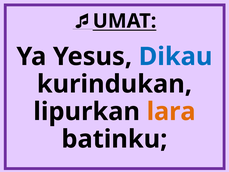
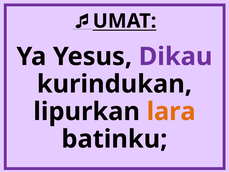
Dikau colour: blue -> purple
